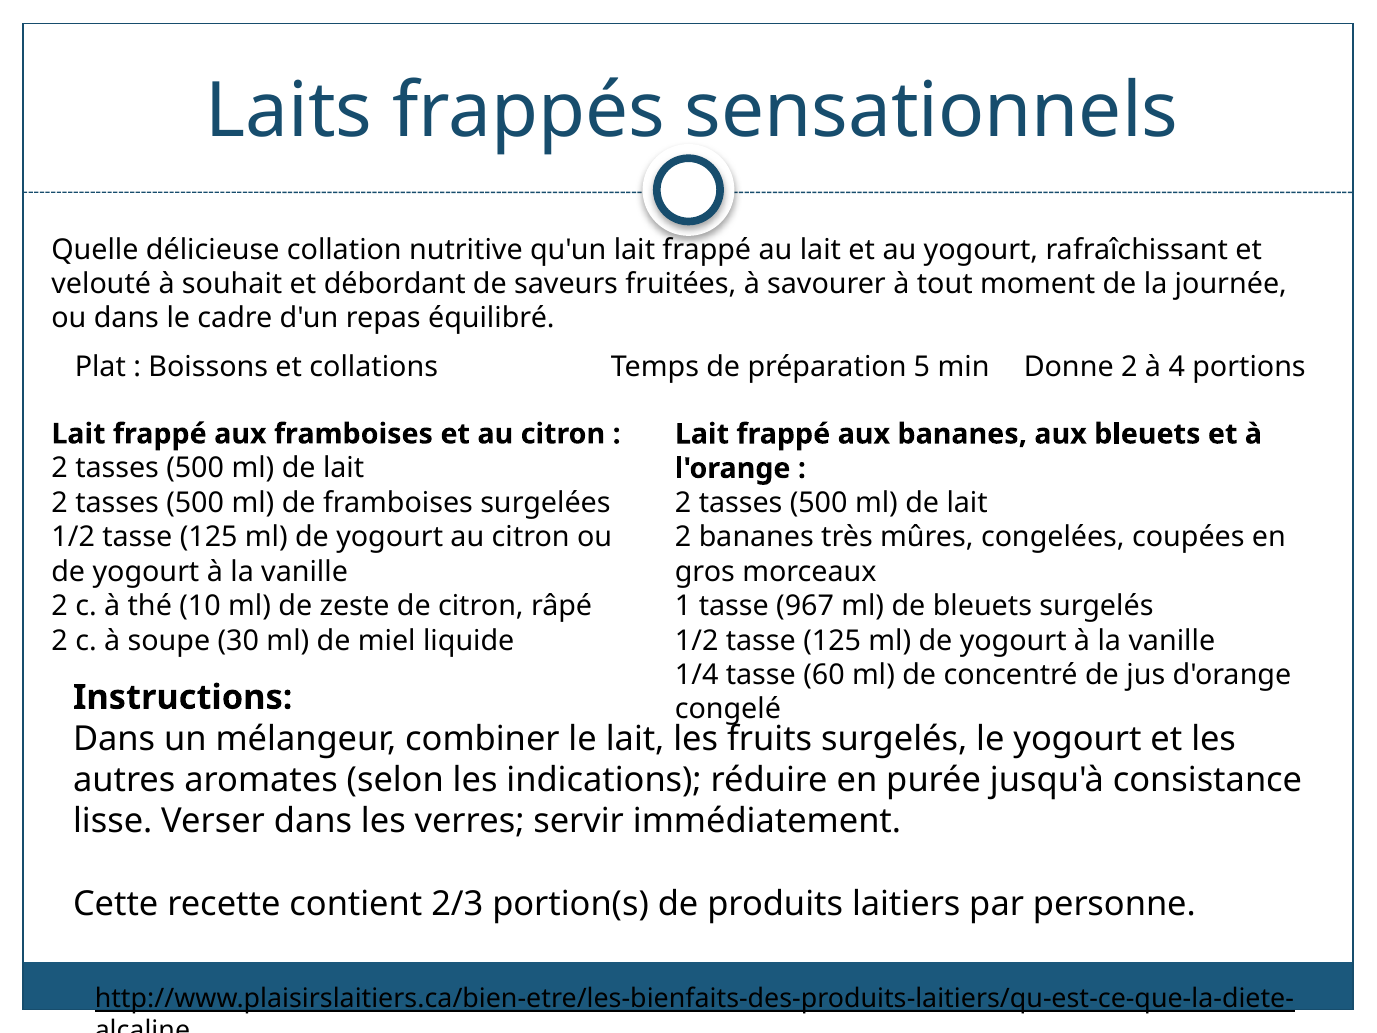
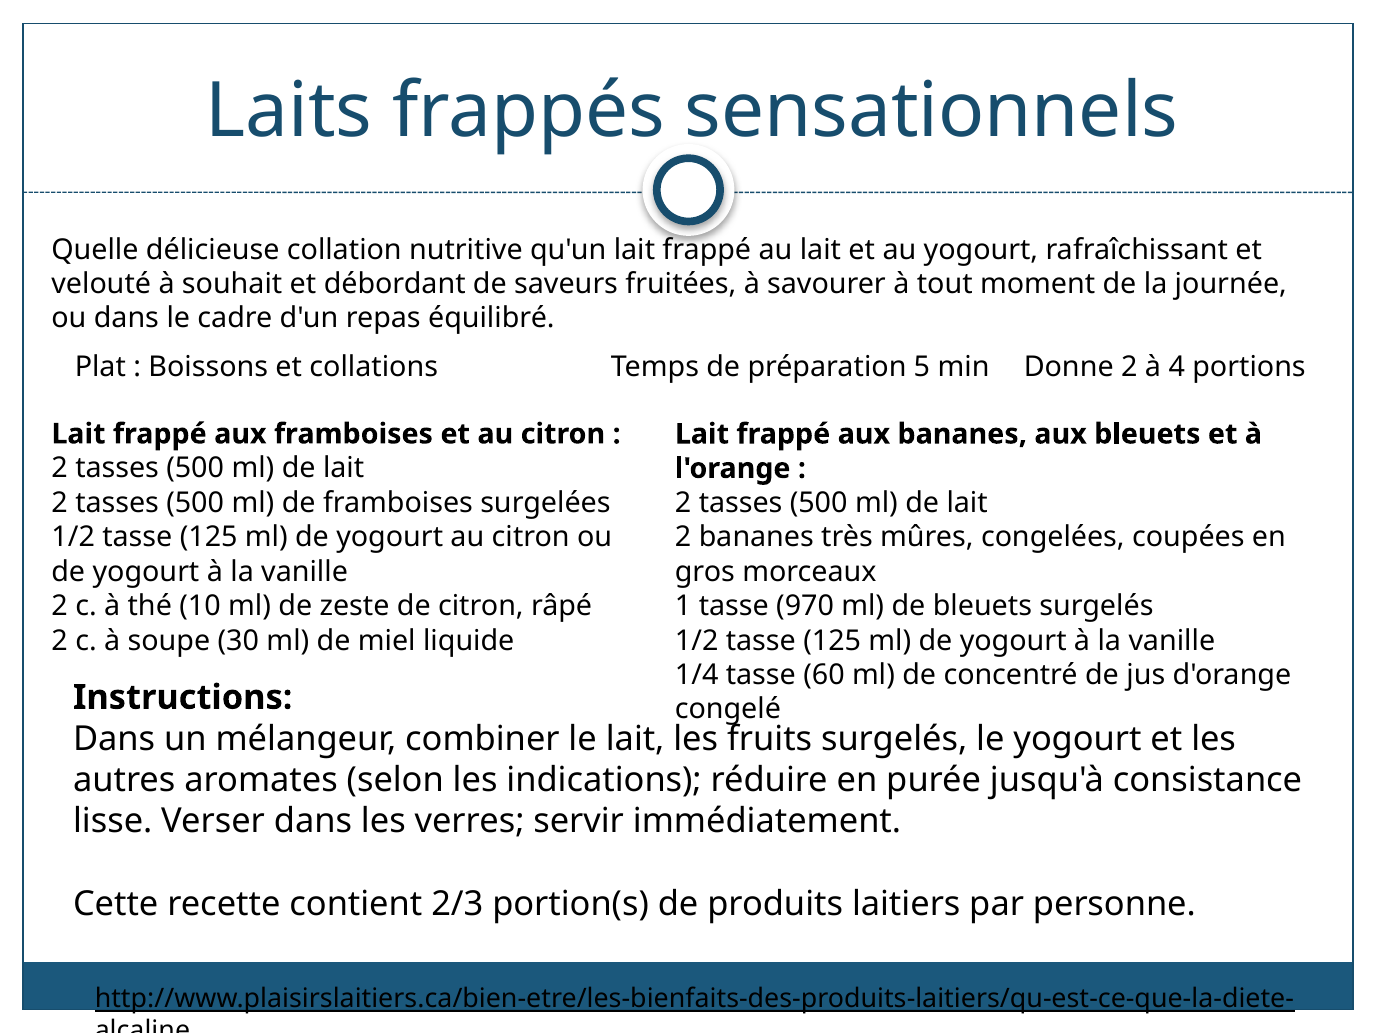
967: 967 -> 970
